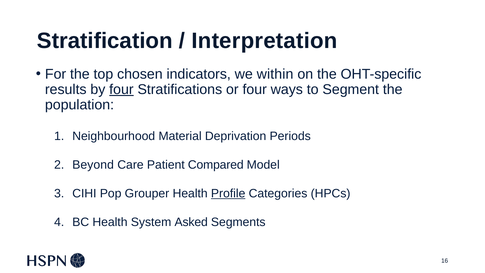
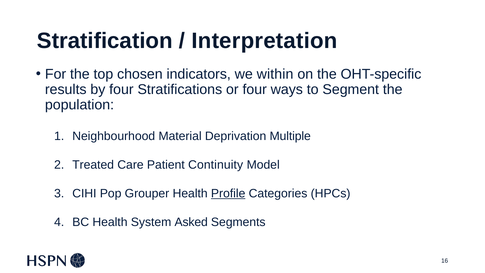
four at (121, 89) underline: present -> none
Periods: Periods -> Multiple
Beyond: Beyond -> Treated
Compared: Compared -> Continuity
